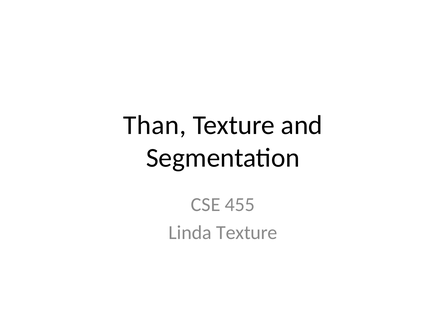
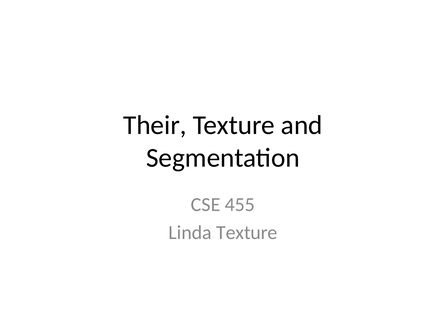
Than: Than -> Their
